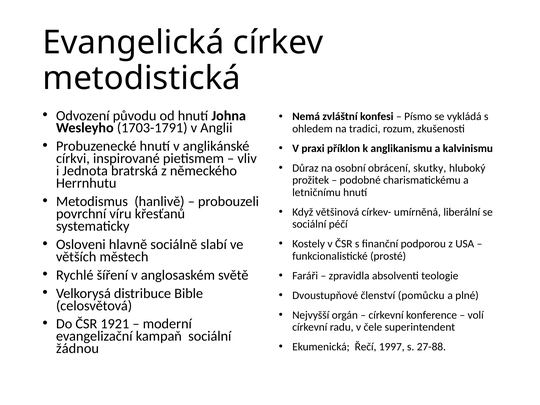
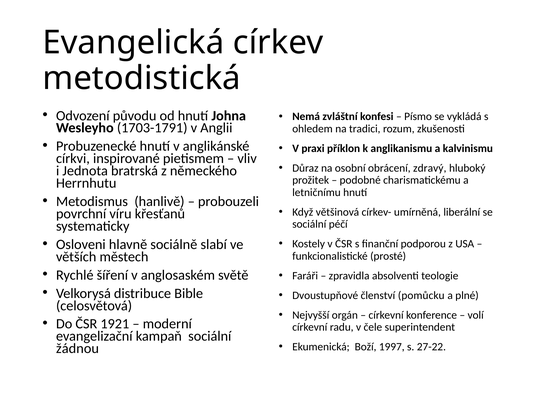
skutky: skutky -> zdravý
Řečí: Řečí -> Boží
27-88: 27-88 -> 27-22
